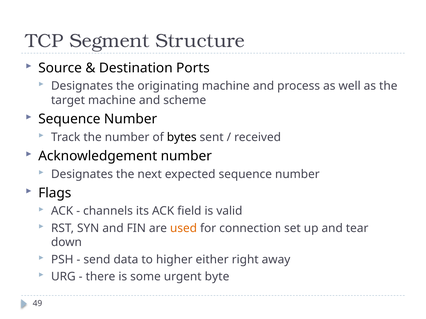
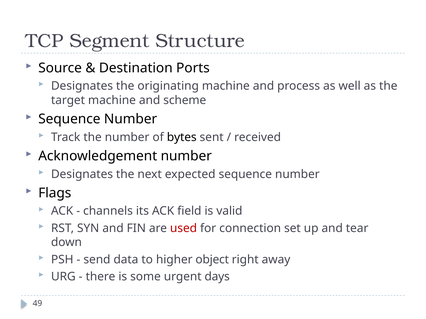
used colour: orange -> red
either: either -> object
byte: byte -> days
